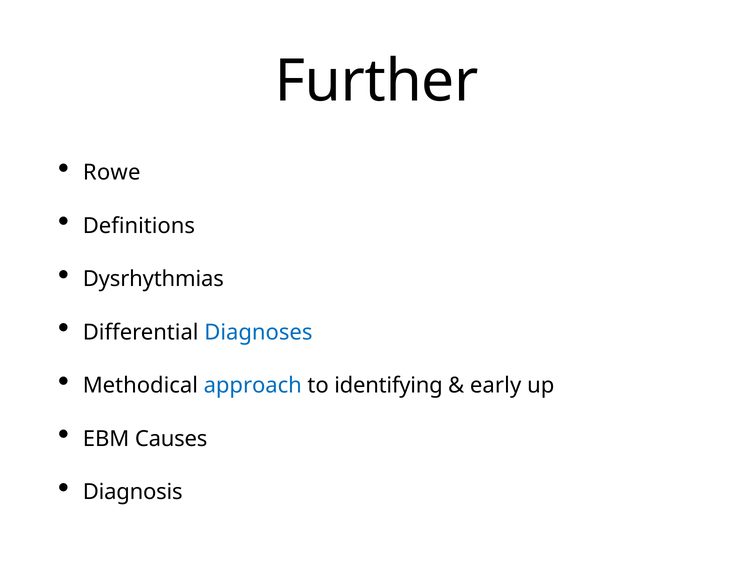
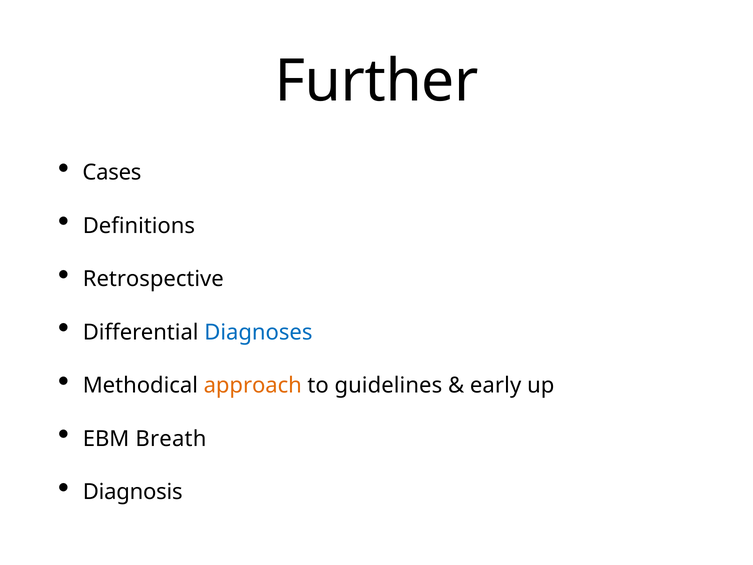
Rowe: Rowe -> Cases
Dysrhythmias: Dysrhythmias -> Retrospective
approach colour: blue -> orange
identifying: identifying -> guidelines
Causes: Causes -> Breath
